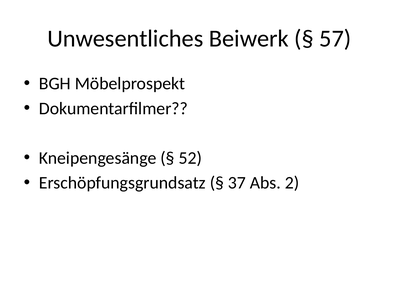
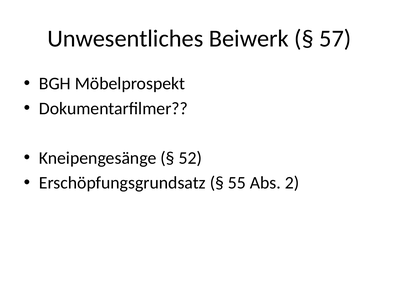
37: 37 -> 55
